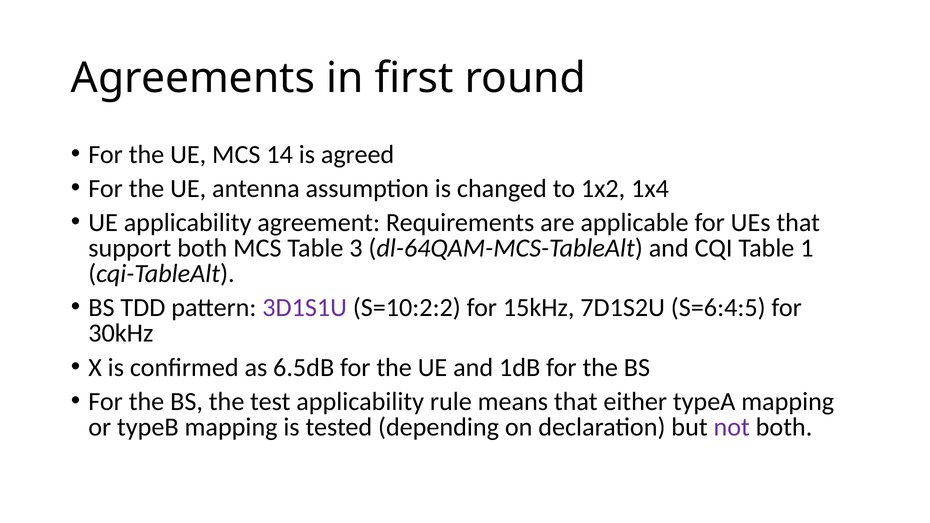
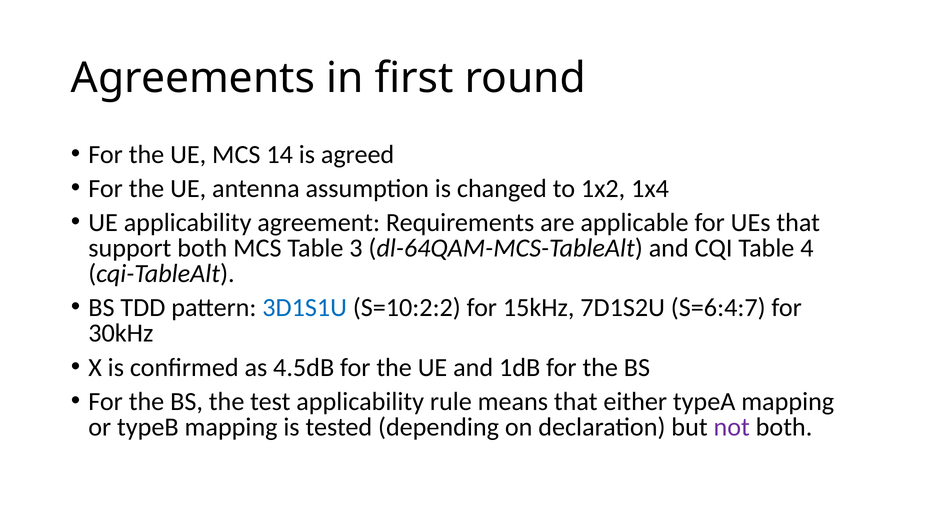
1: 1 -> 4
3D1S1U colour: purple -> blue
S=6:4:5: S=6:4:5 -> S=6:4:7
6.5dB: 6.5dB -> 4.5dB
